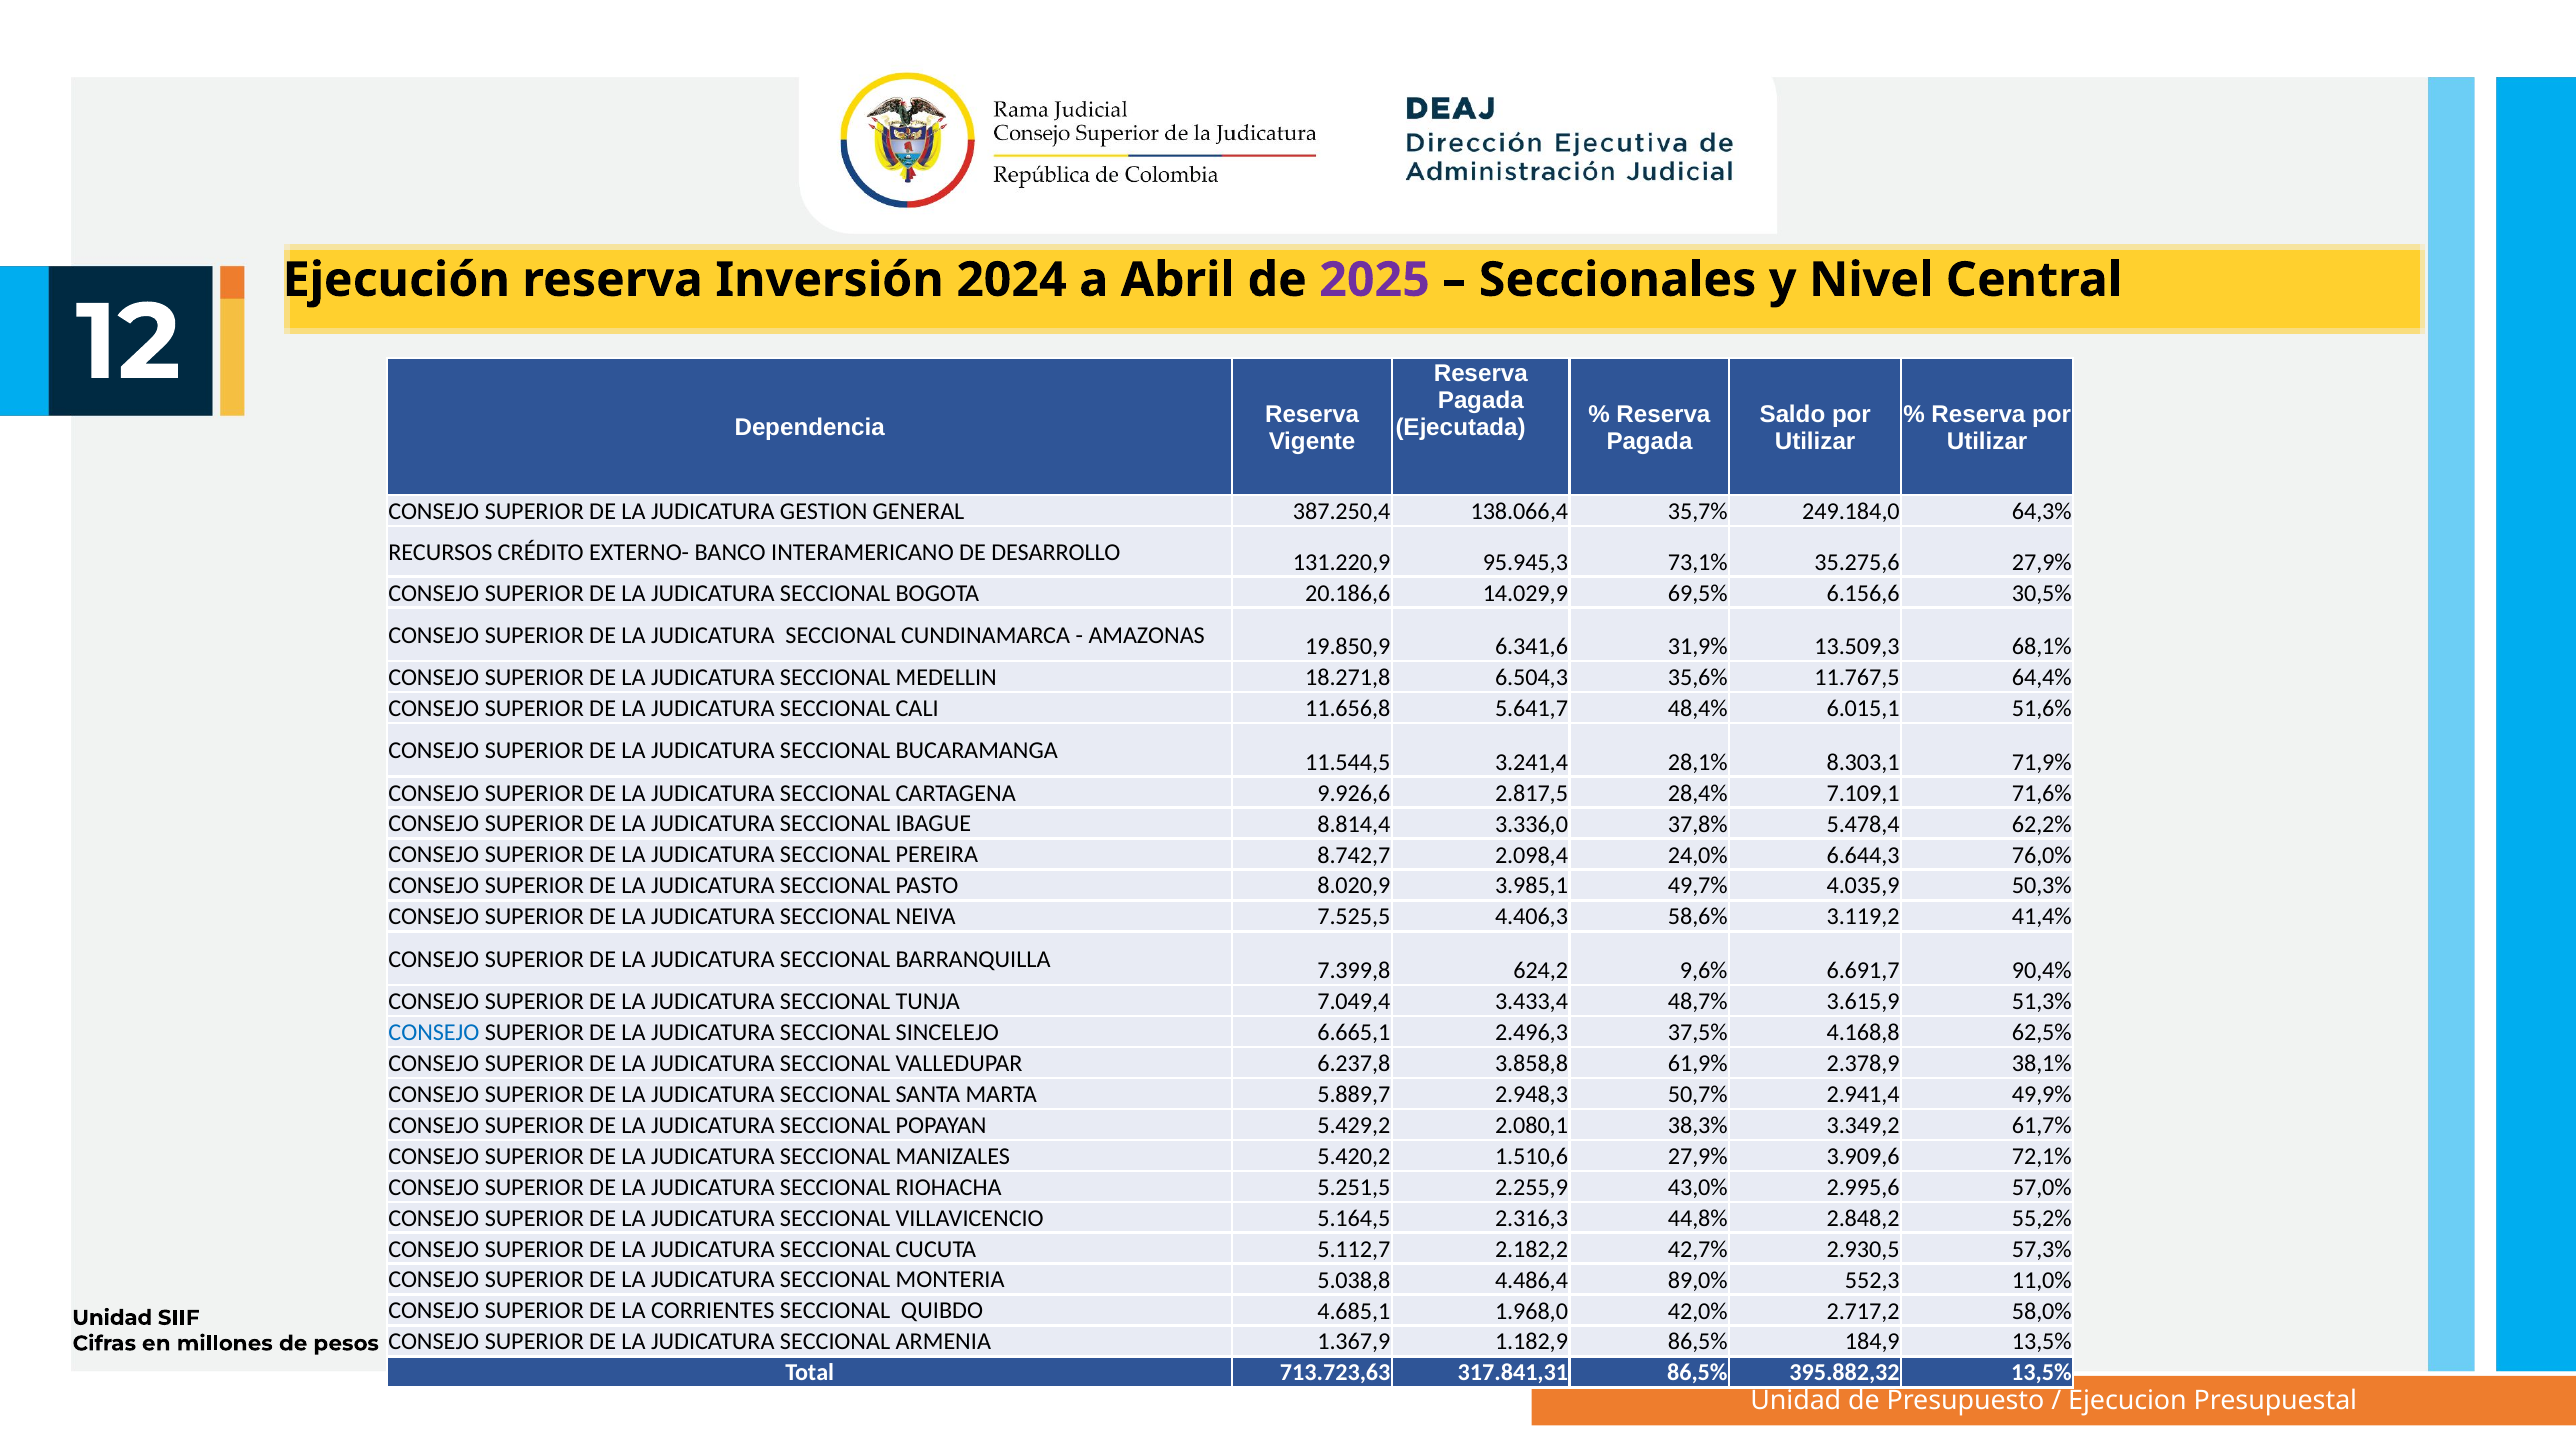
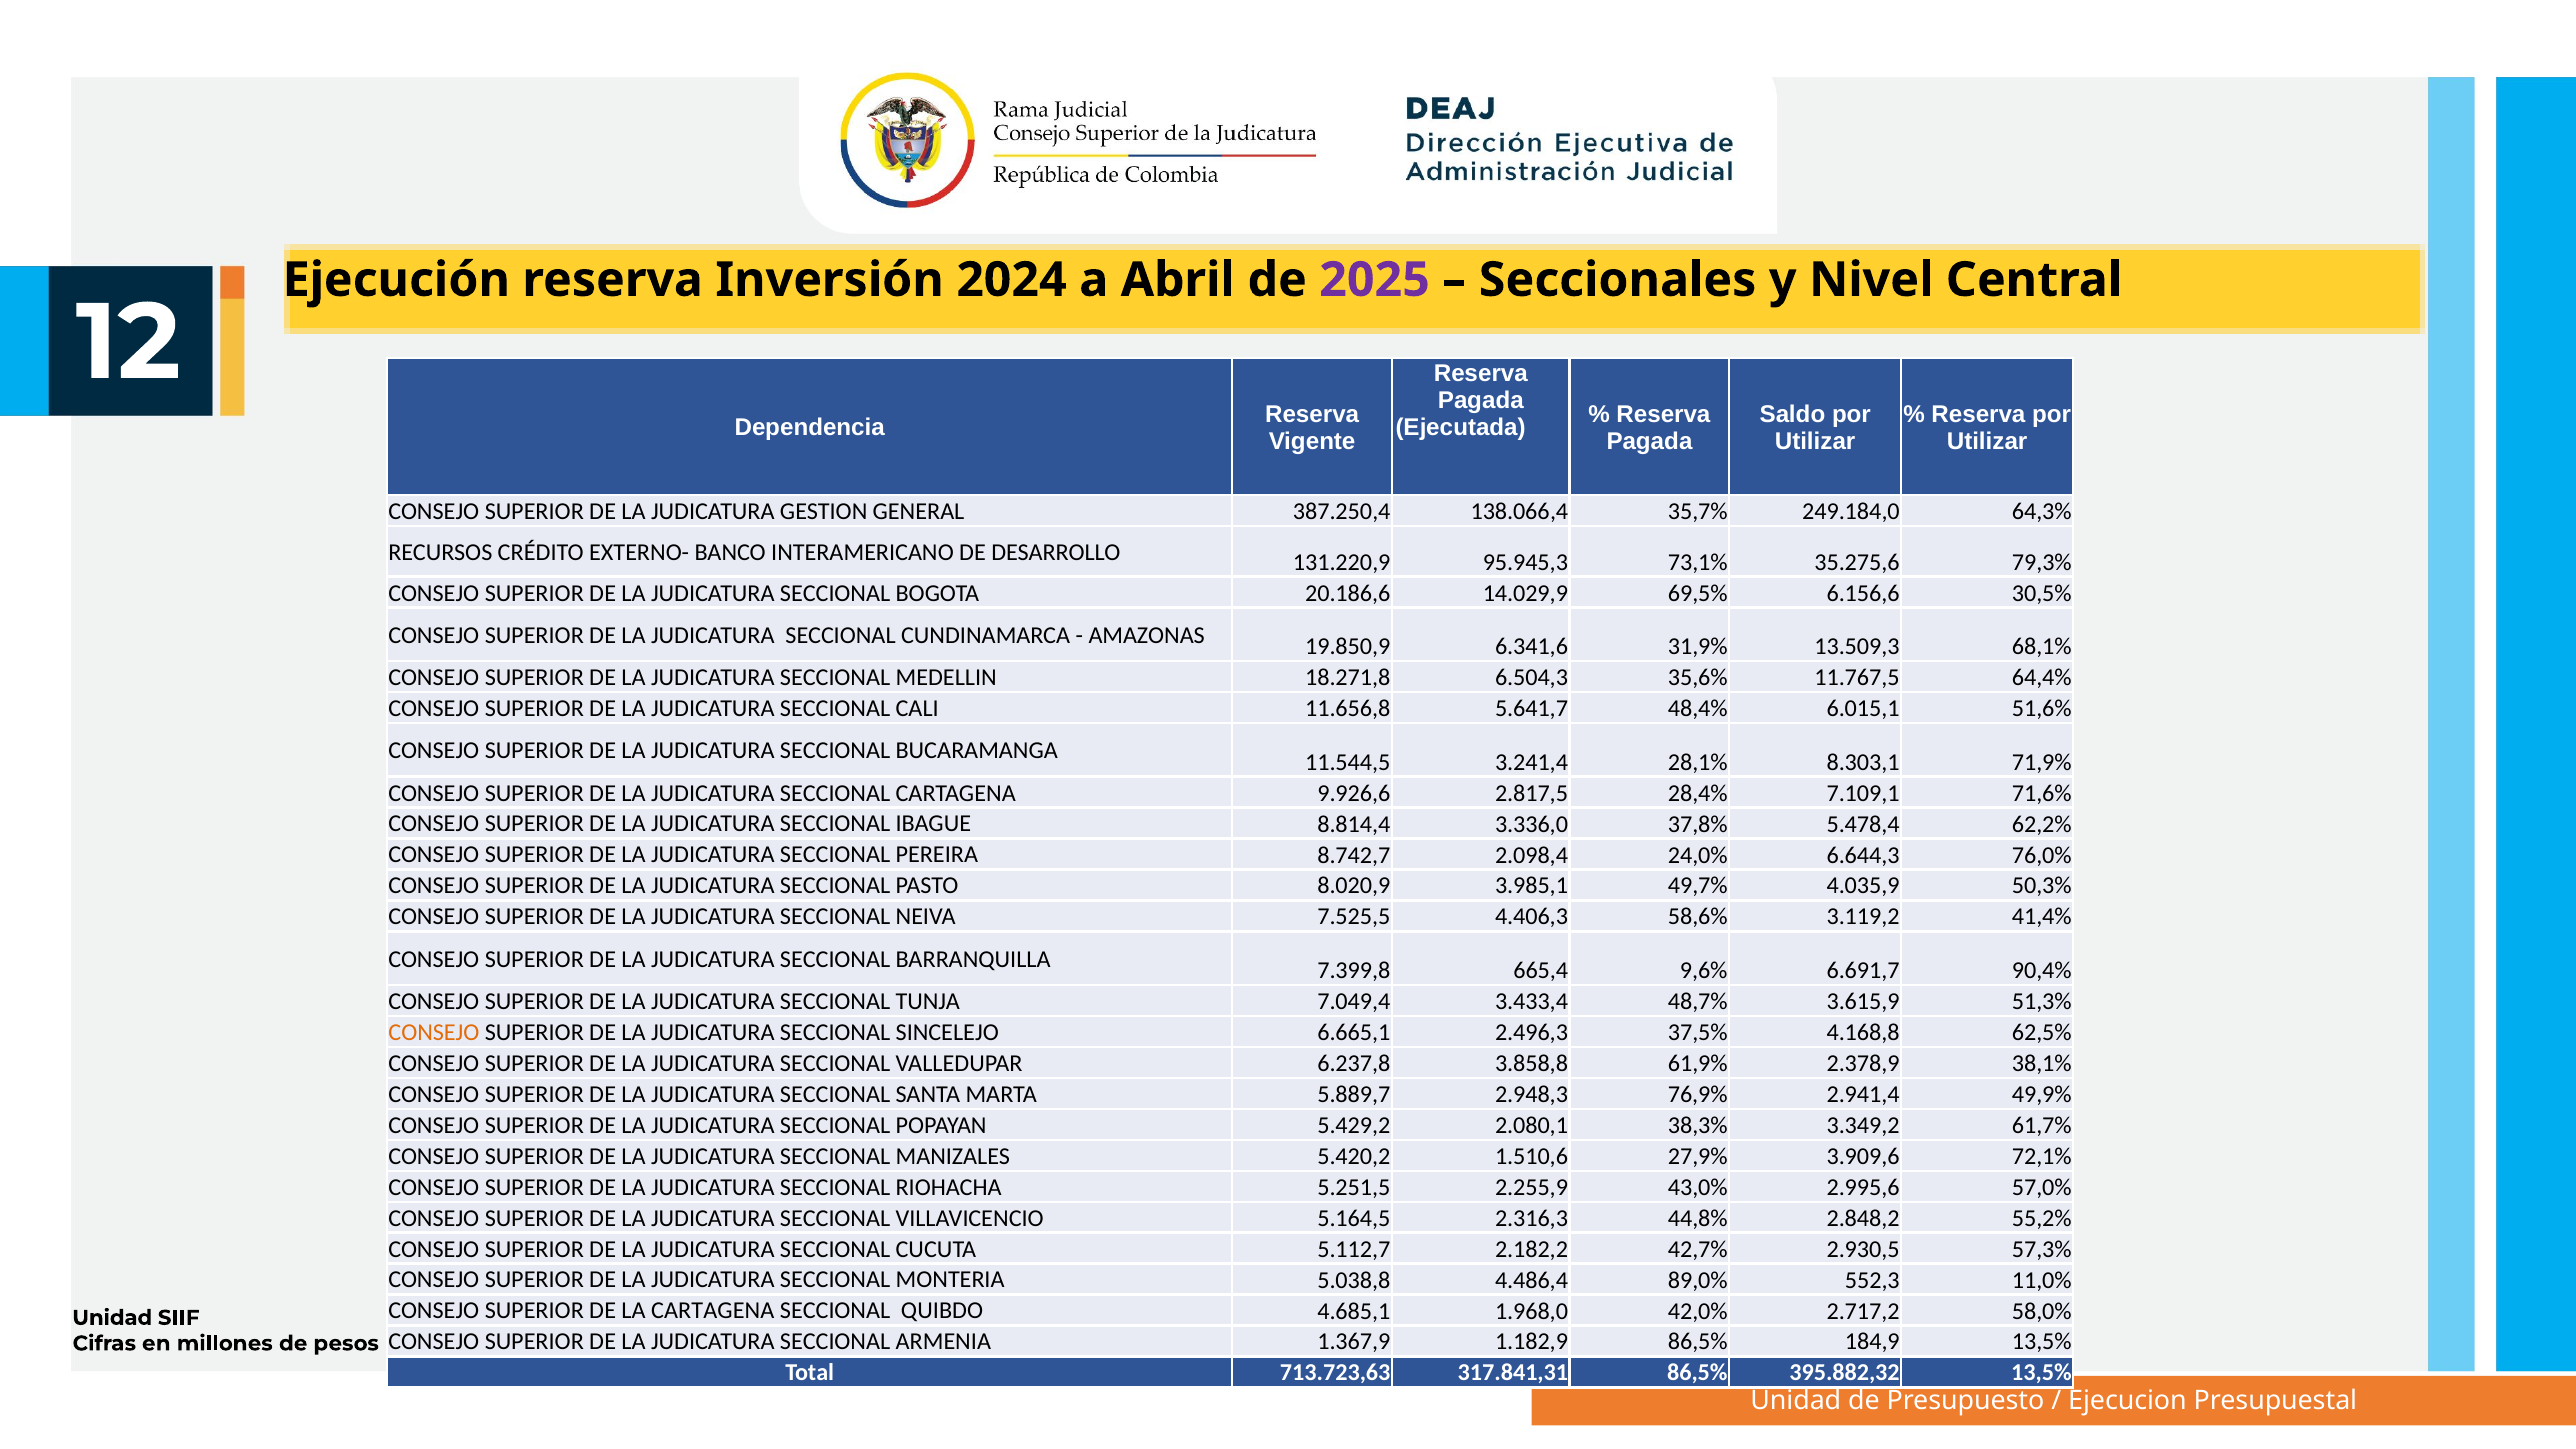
35.275,6 27,9%: 27,9% -> 79,3%
624,2: 624,2 -> 665,4
CONSEJO at (434, 1032) colour: blue -> orange
50,7%: 50,7% -> 76,9%
LA CORRIENTES: CORRIENTES -> CARTAGENA
